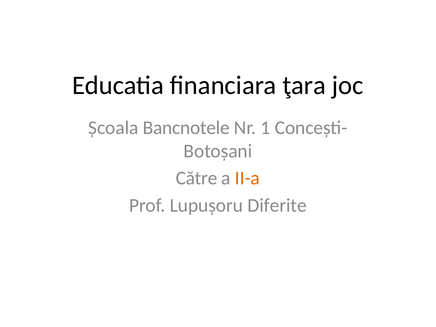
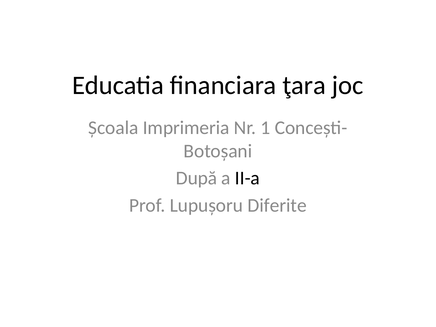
Bancnotele: Bancnotele -> Imprimeria
Către: Către -> După
II-a colour: orange -> black
